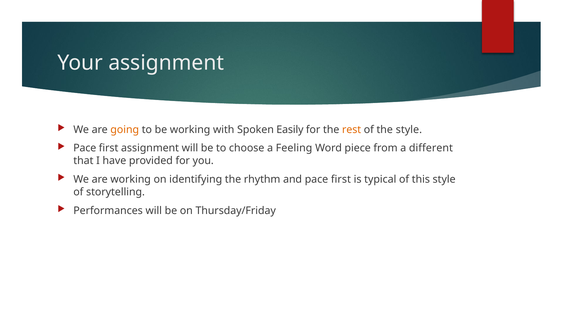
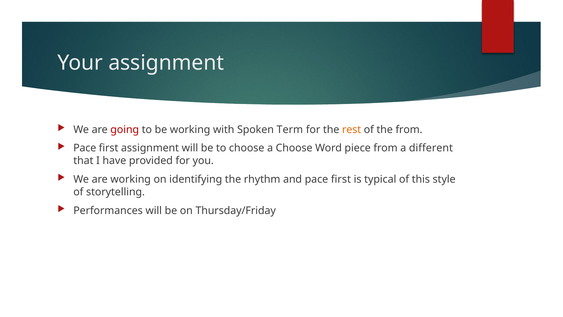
going colour: orange -> red
Easily: Easily -> Term
the style: style -> from
a Feeling: Feeling -> Choose
